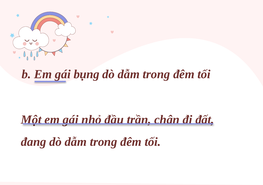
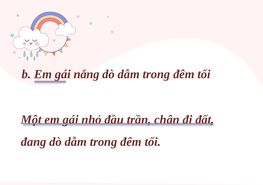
bụng: bụng -> nắng
